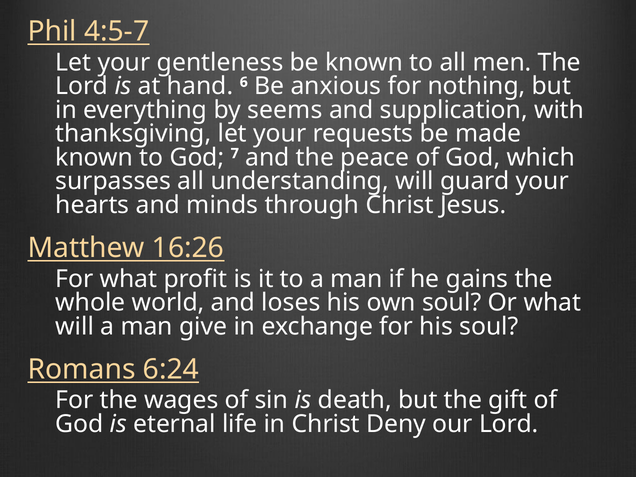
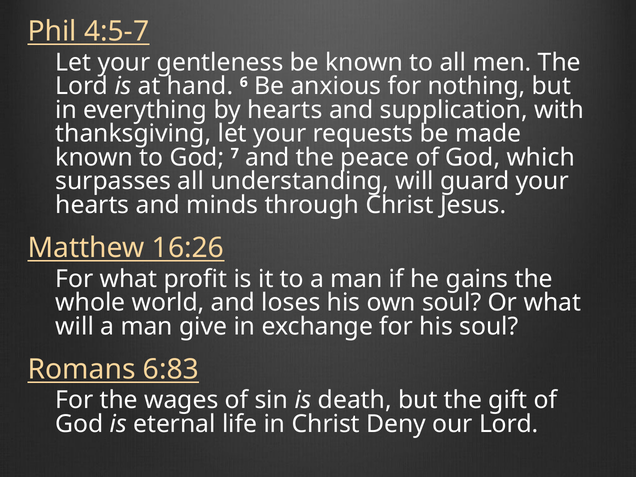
by seems: seems -> hearts
6:24: 6:24 -> 6:83
